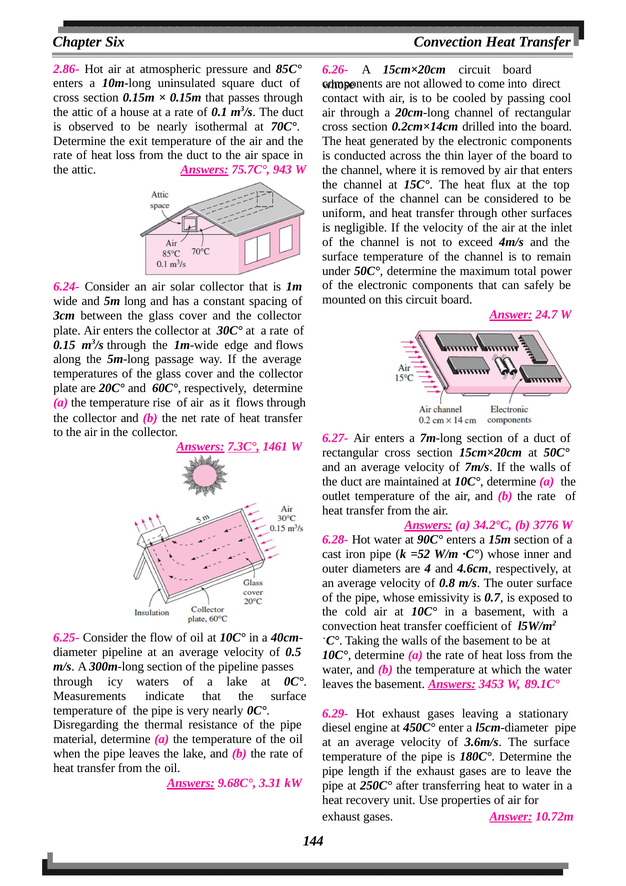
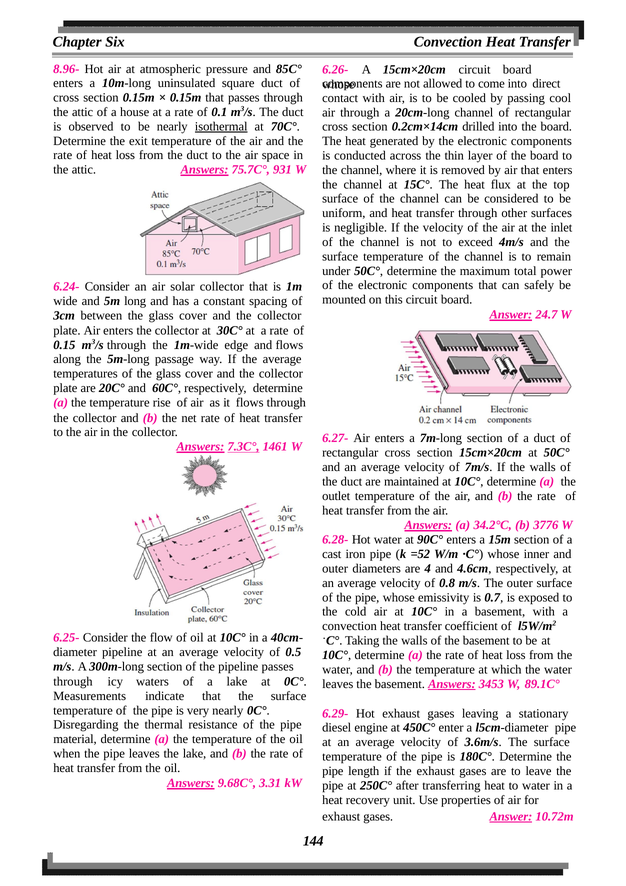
2.86-: 2.86- -> 8.96-
isothermal underline: none -> present
943: 943 -> 931
